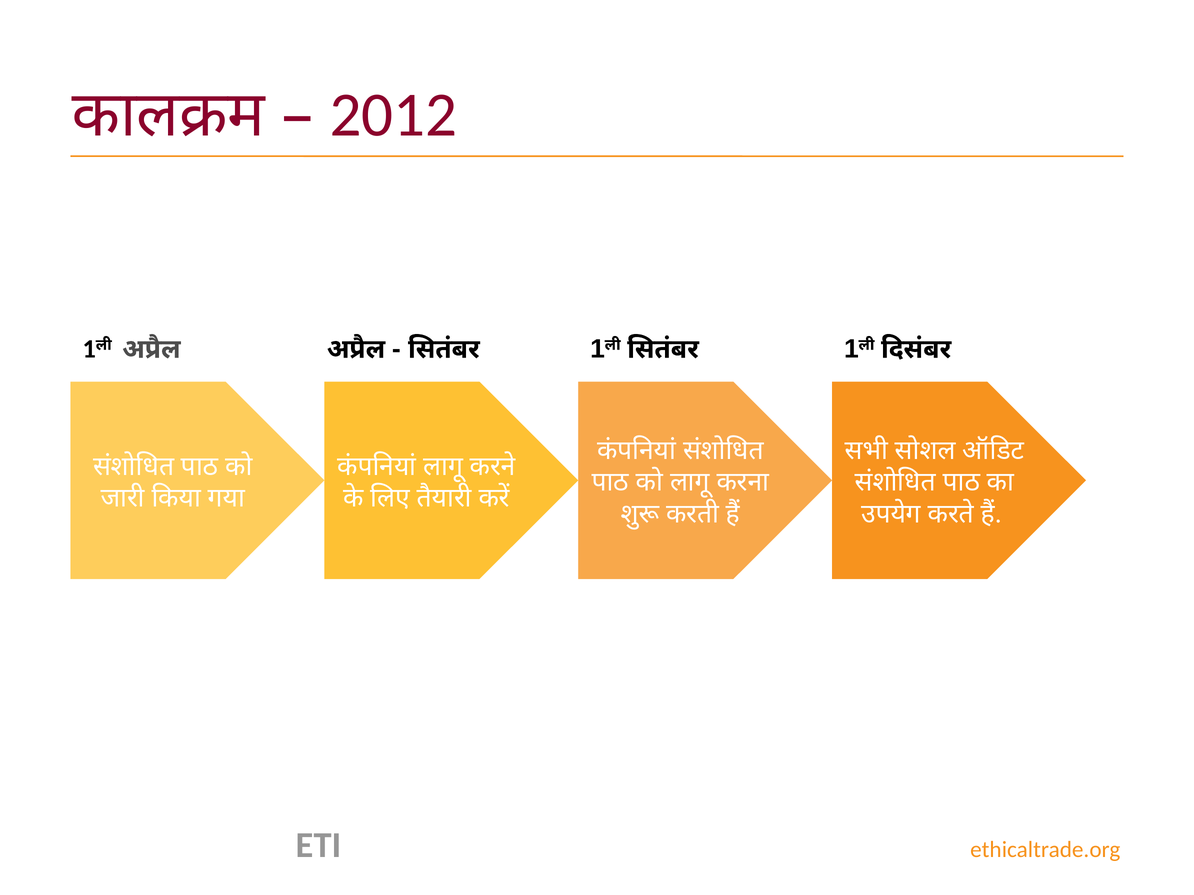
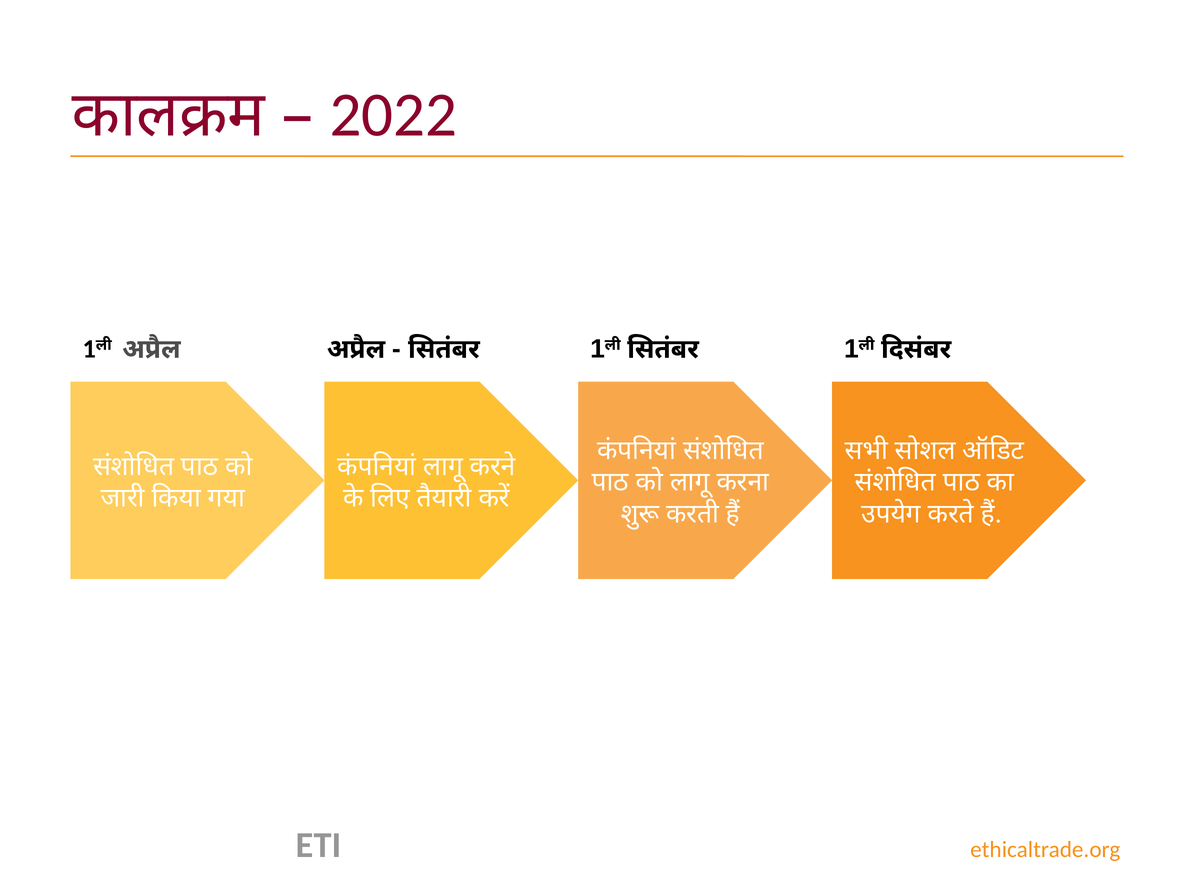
2012: 2012 -> 2022
